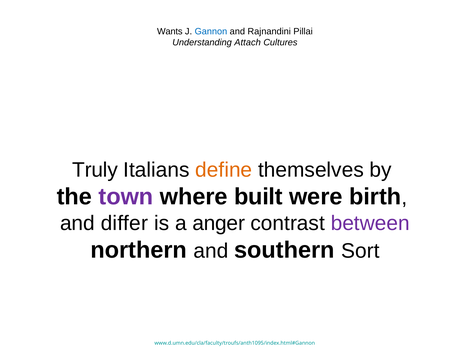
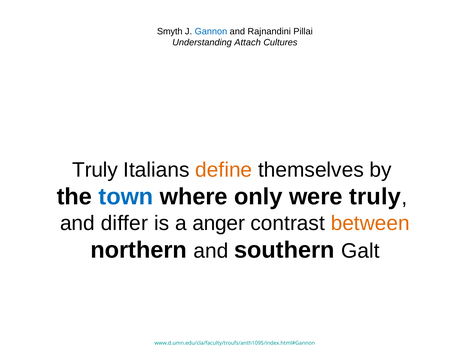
Wants: Wants -> Smyth
town colour: purple -> blue
built: built -> only
were birth: birth -> truly
between colour: purple -> orange
Sort: Sort -> Galt
